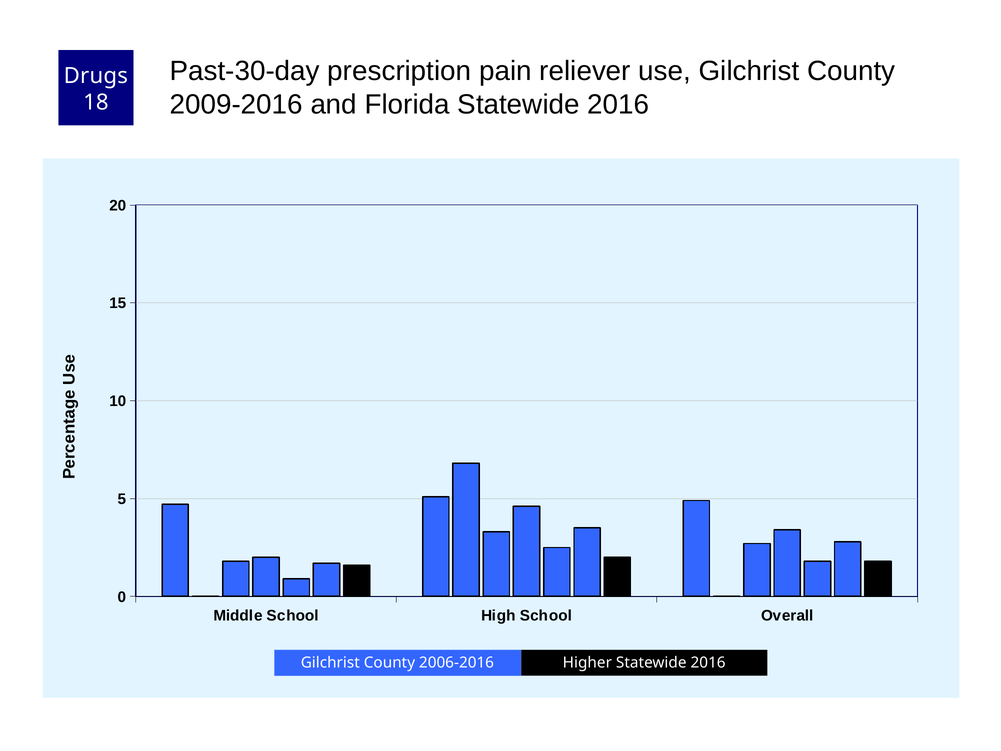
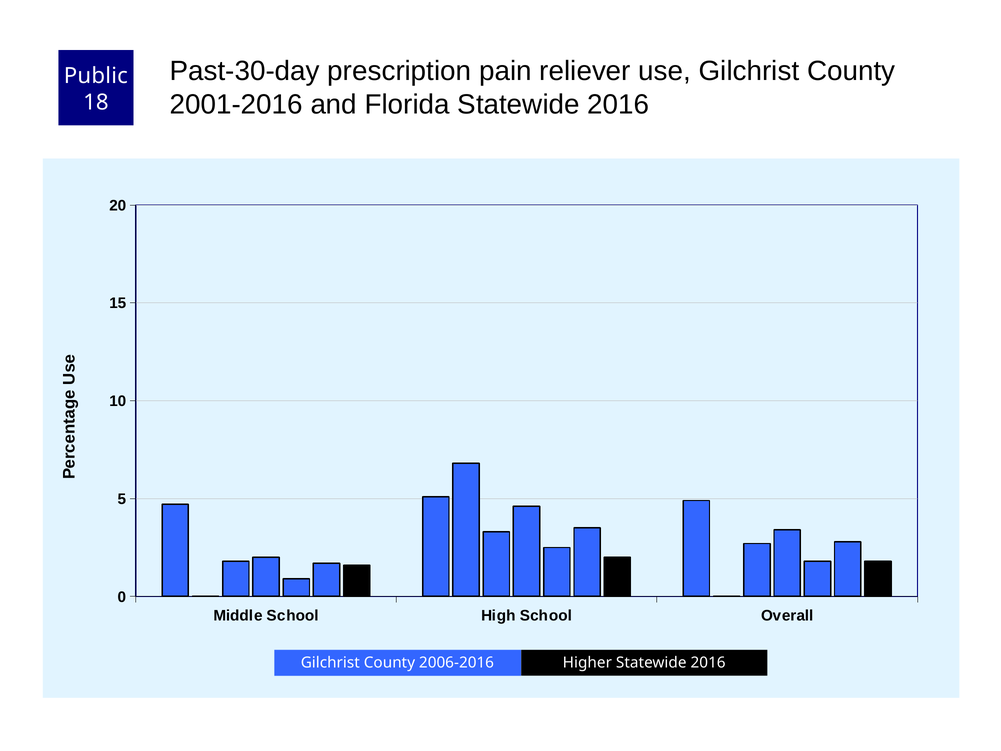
Drugs: Drugs -> Public
2009-2016: 2009-2016 -> 2001-2016
